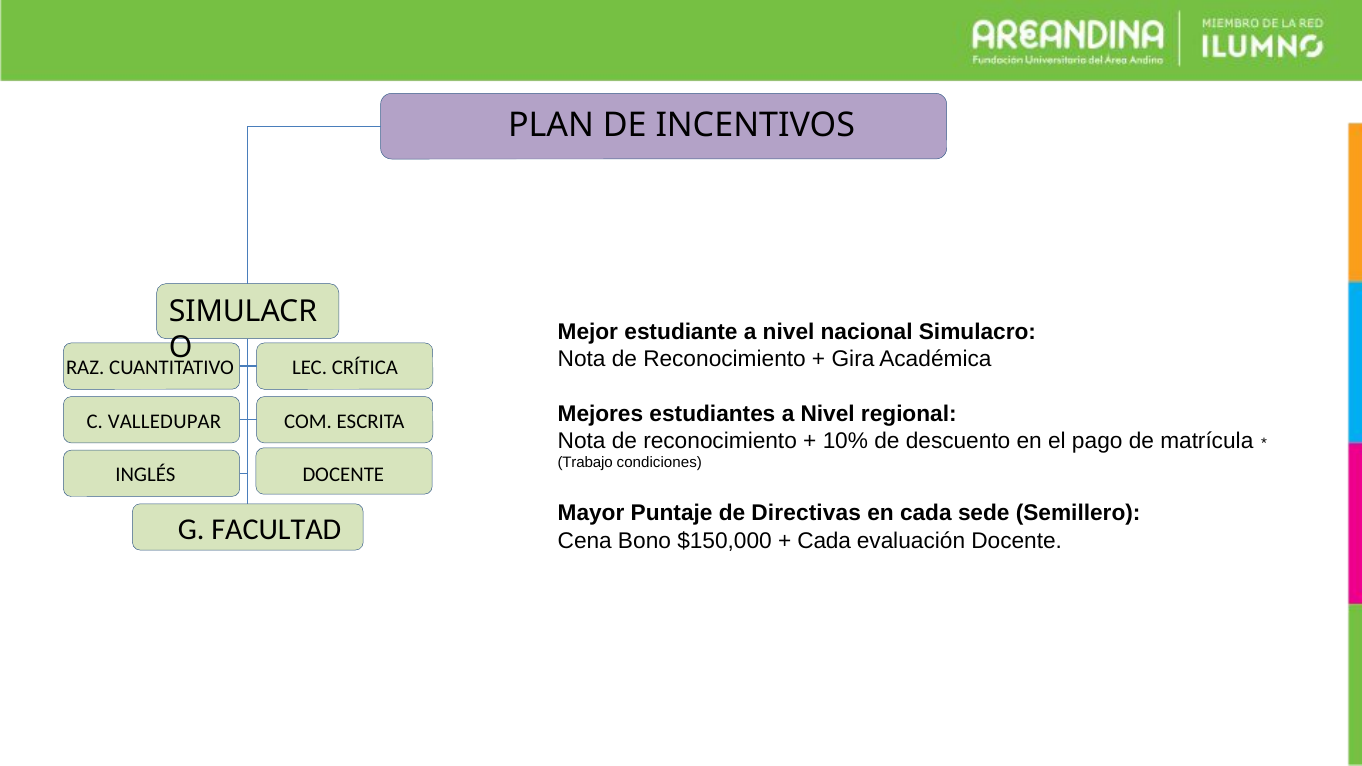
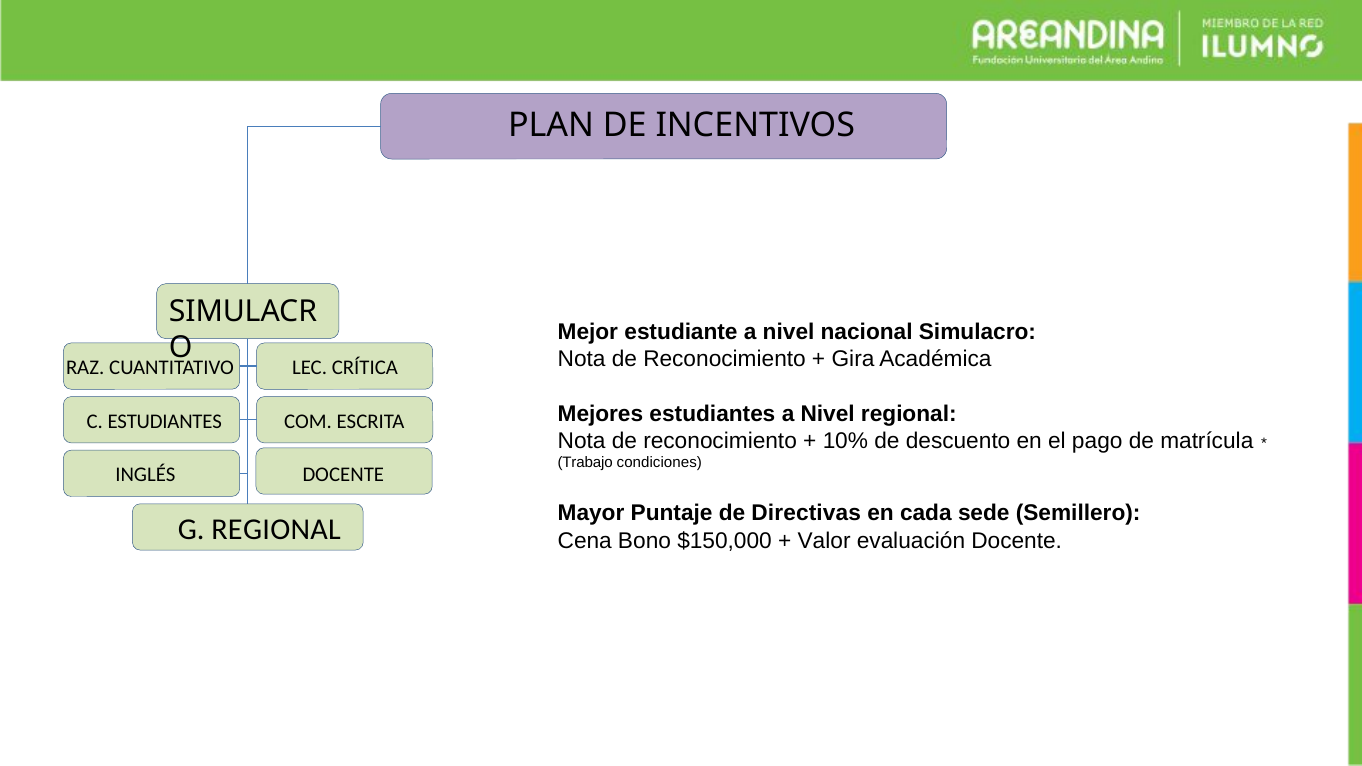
C VALLEDUPAR: VALLEDUPAR -> ESTUDIANTES
G FACULTAD: FACULTAD -> REGIONAL
Cada at (824, 541): Cada -> Valor
